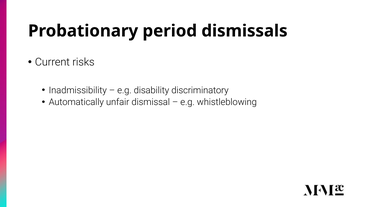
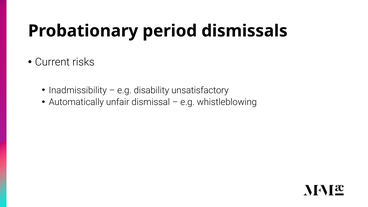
discriminatory: discriminatory -> unsatisfactory
